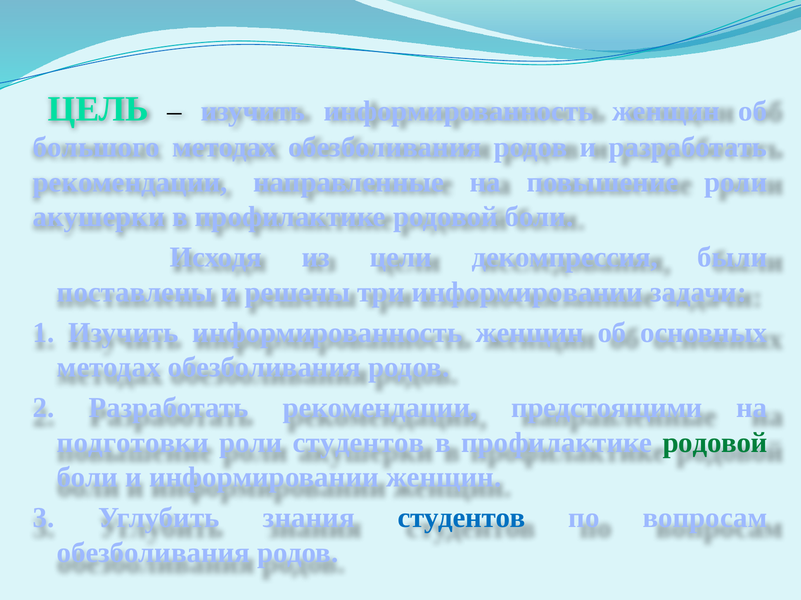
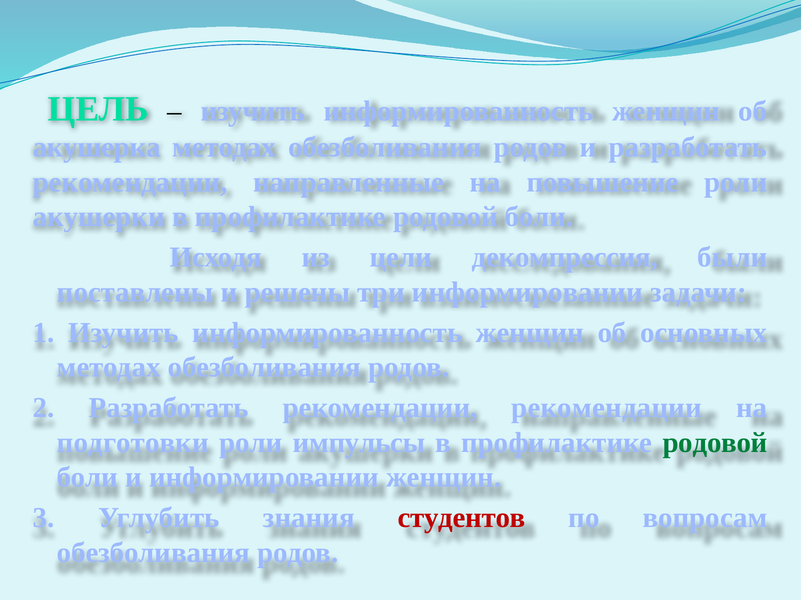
большого: большого -> акушерка
рекомендации предстоящими: предстоящими -> рекомендации
роли студентов: студентов -> импульсы
студентов at (462, 518) colour: blue -> red
